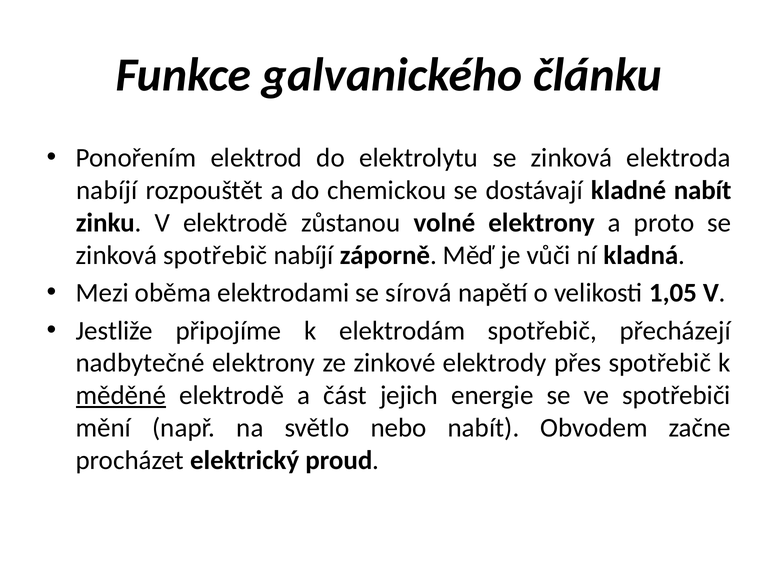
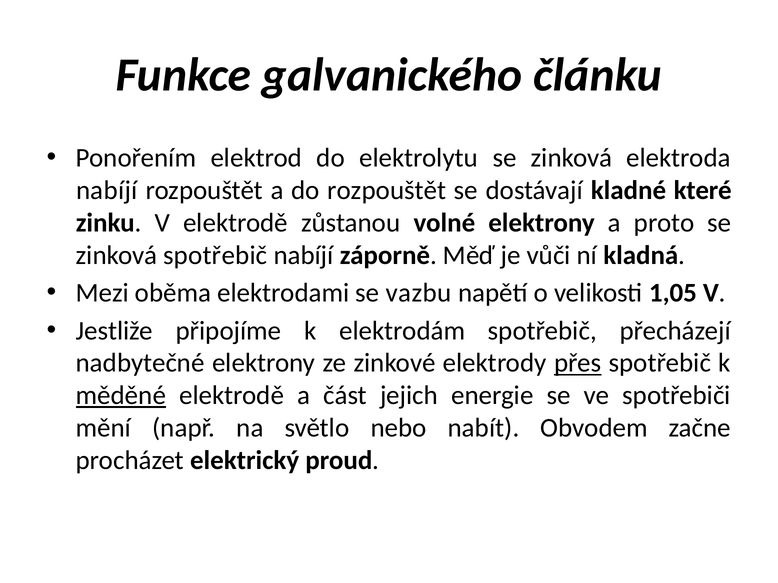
do chemickou: chemickou -> rozpouštět
kladné nabít: nabít -> které
sírová: sírová -> vazbu
přes underline: none -> present
